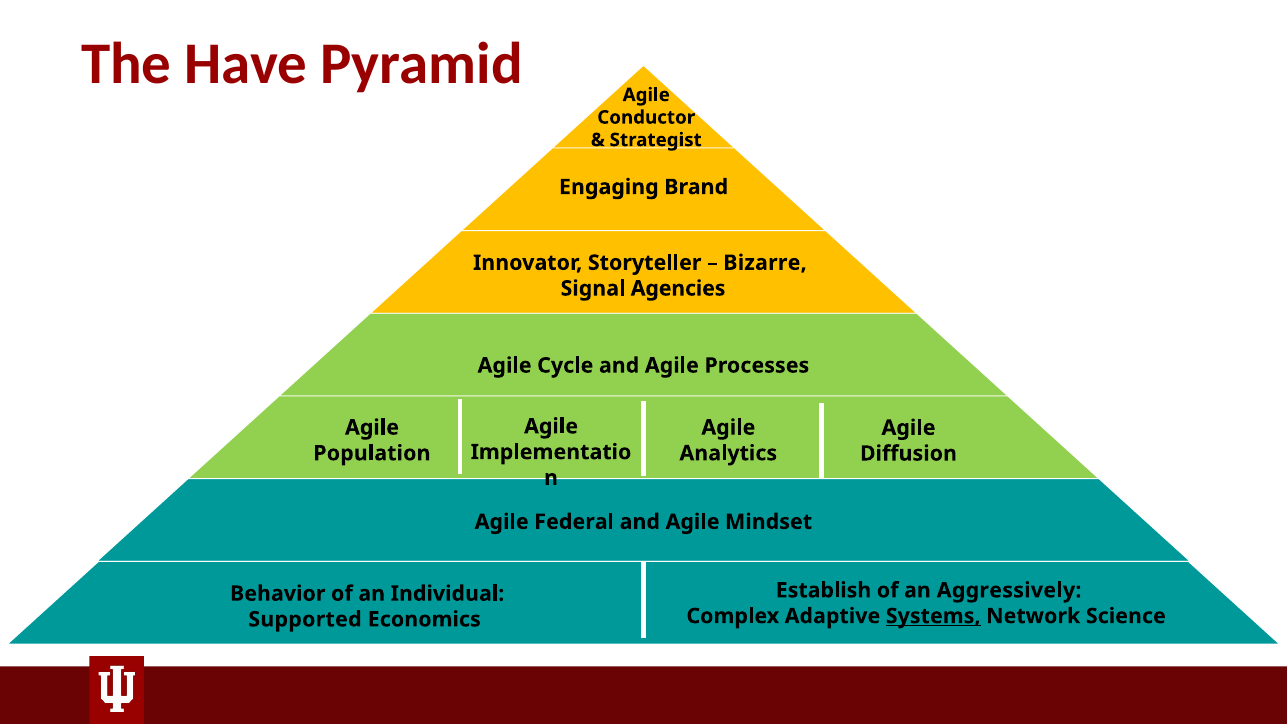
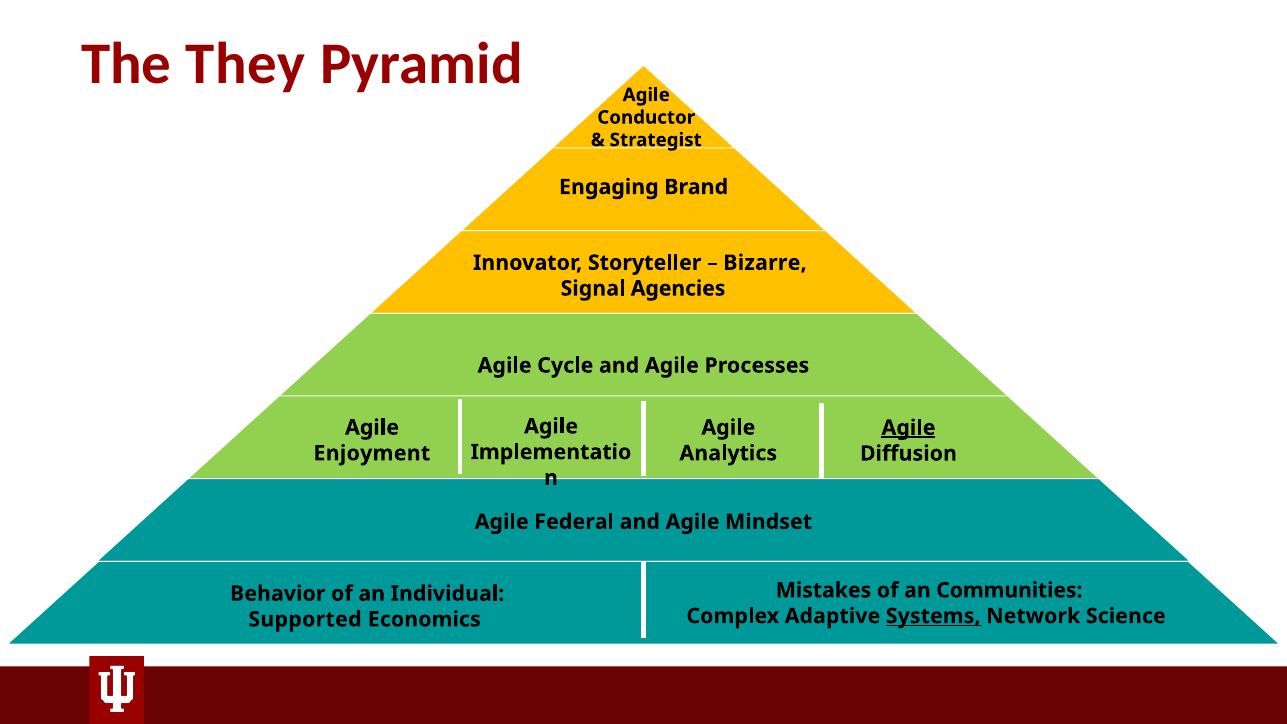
Have: Have -> They
Agile at (908, 428) underline: none -> present
Population: Population -> Enjoyment
Establish: Establish -> Mistakes
Aggressively: Aggressively -> Communities
